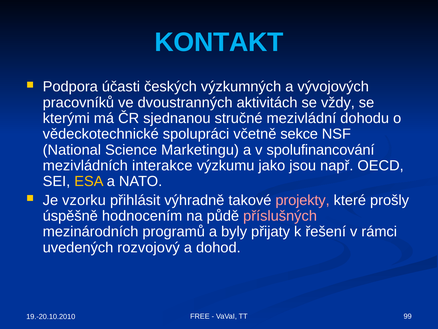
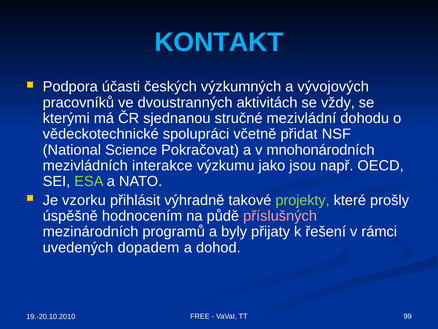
sekce: sekce -> přidat
Marketingu: Marketingu -> Pokračovat
spolufinancování: spolufinancování -> mnohonárodních
ESA colour: yellow -> light green
projekty colour: pink -> light green
rozvojový: rozvojový -> dopadem
